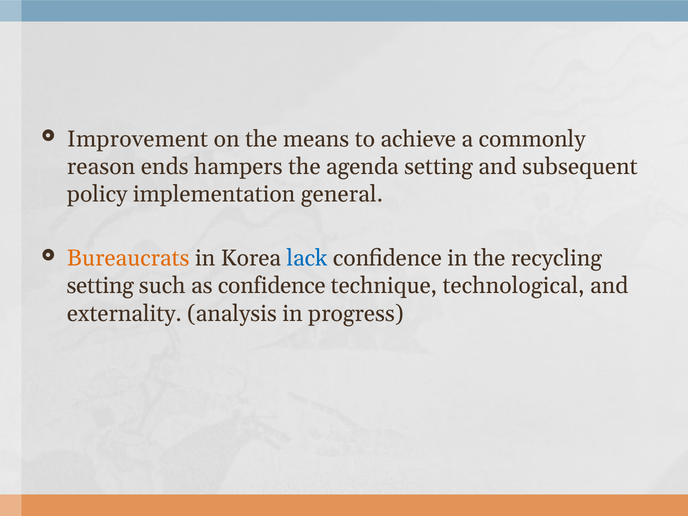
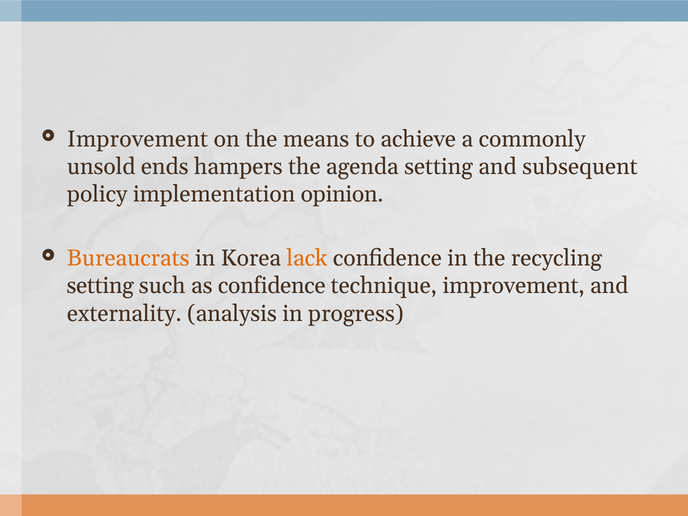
reason: reason -> unsold
general: general -> opinion
lack colour: blue -> orange
technique technological: technological -> improvement
